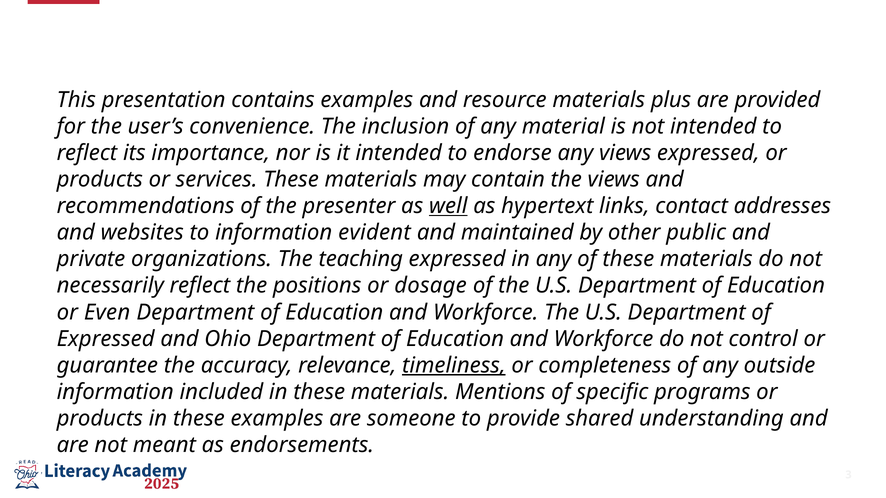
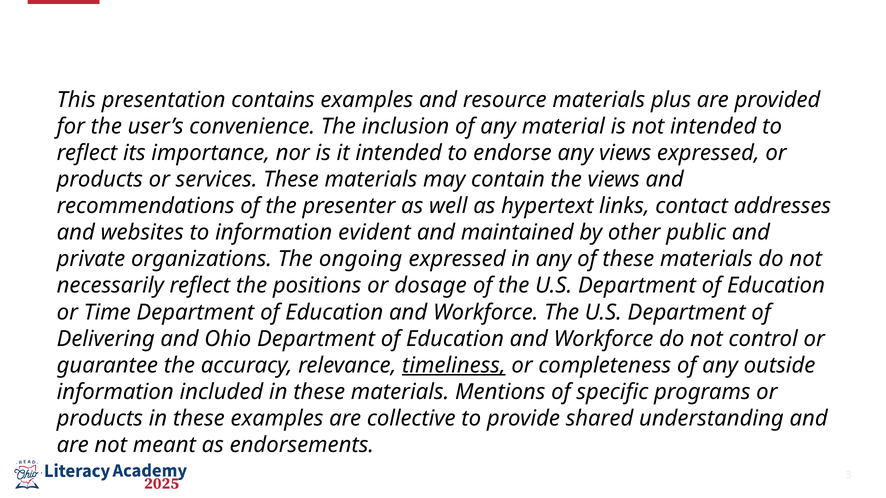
well underline: present -> none
teaching: teaching -> ongoing
Even: Even -> Time
Expressed at (106, 339): Expressed -> Delivering
someone: someone -> collective
